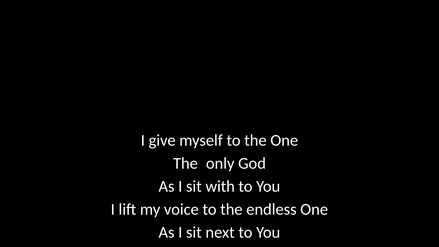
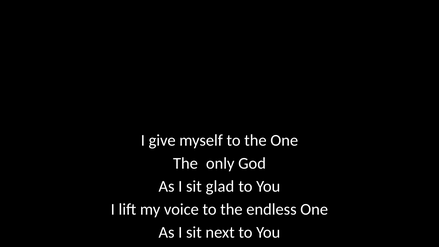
with: with -> glad
